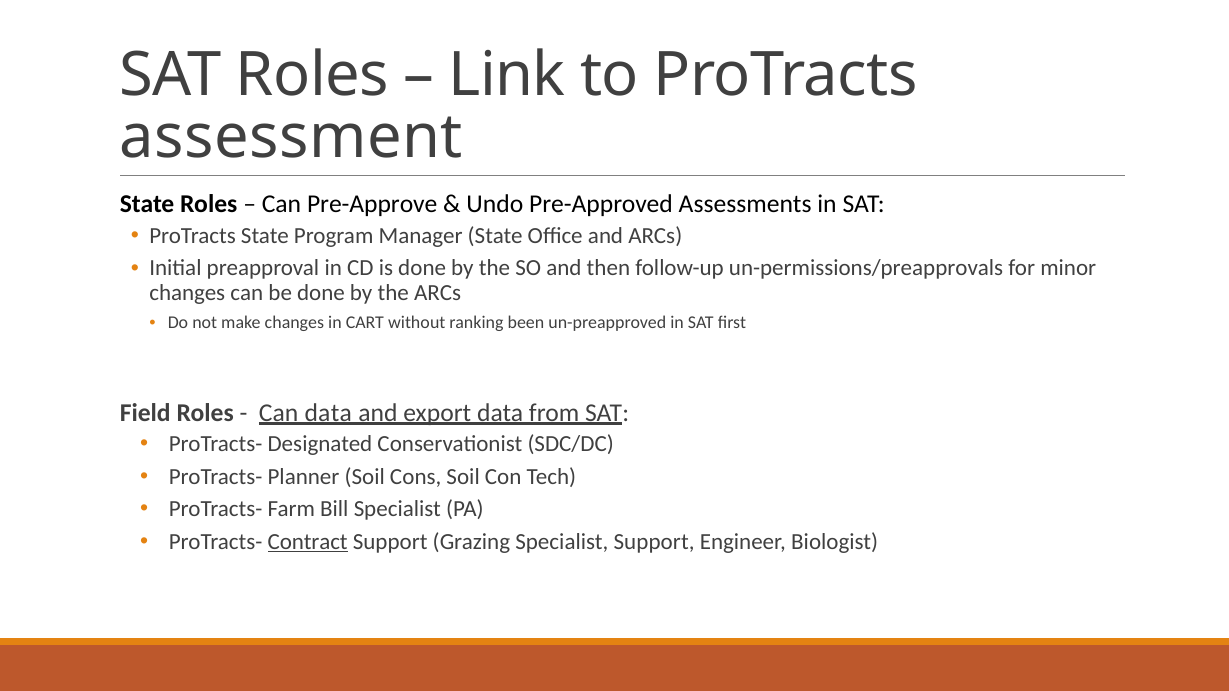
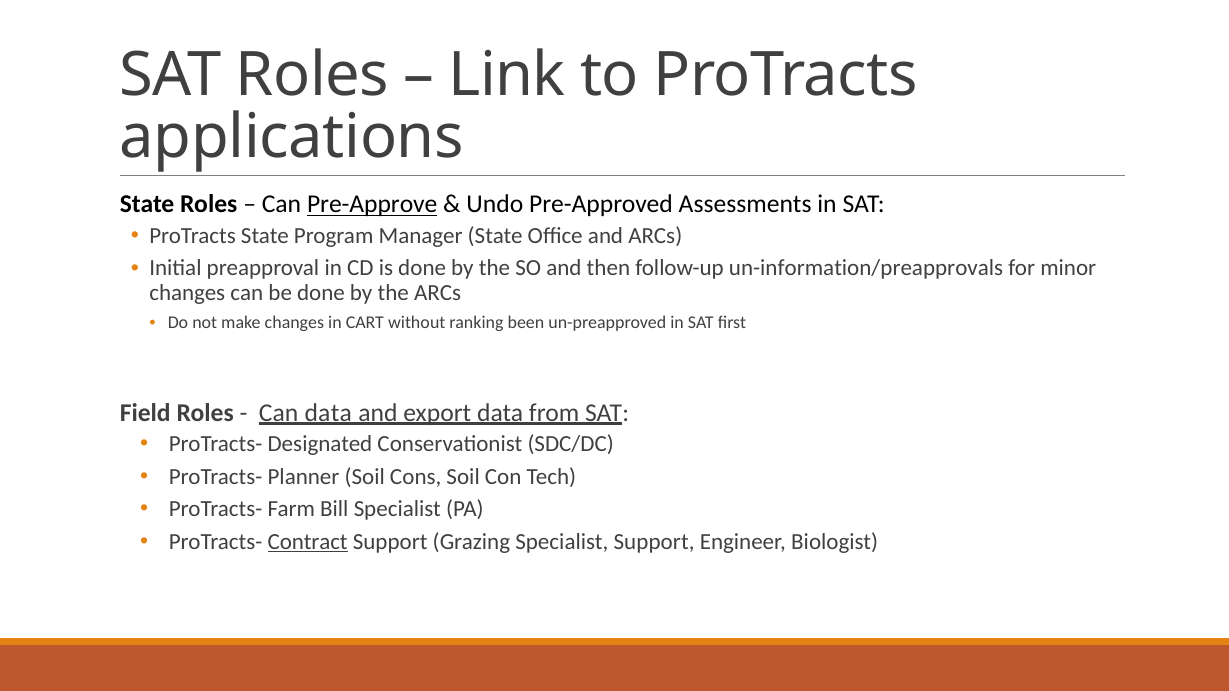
assessment: assessment -> applications
Pre-Approve underline: none -> present
un-permissions/preapprovals: un-permissions/preapprovals -> un-information/preapprovals
